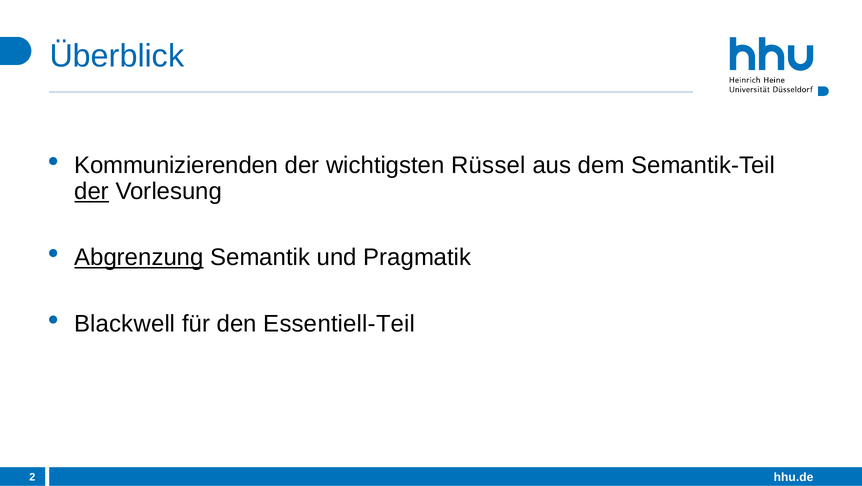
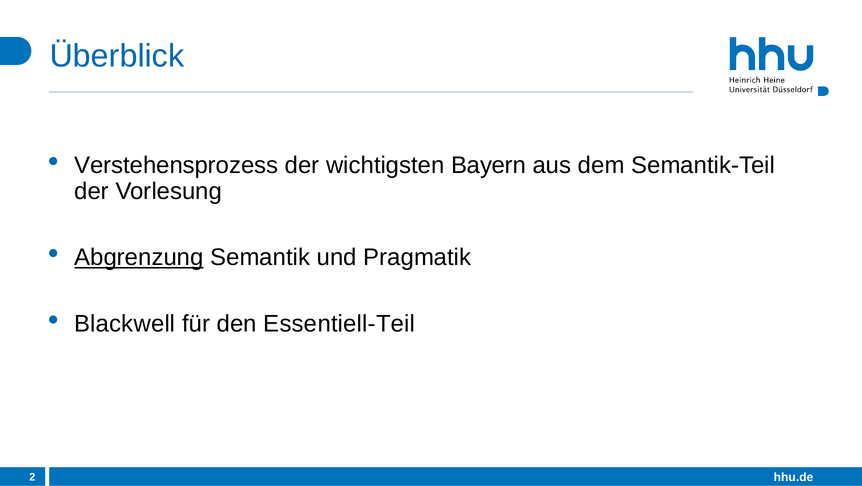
Kommunizierenden: Kommunizierenden -> Verstehensprozess
Rüssel: Rüssel -> Bayern
der at (92, 191) underline: present -> none
